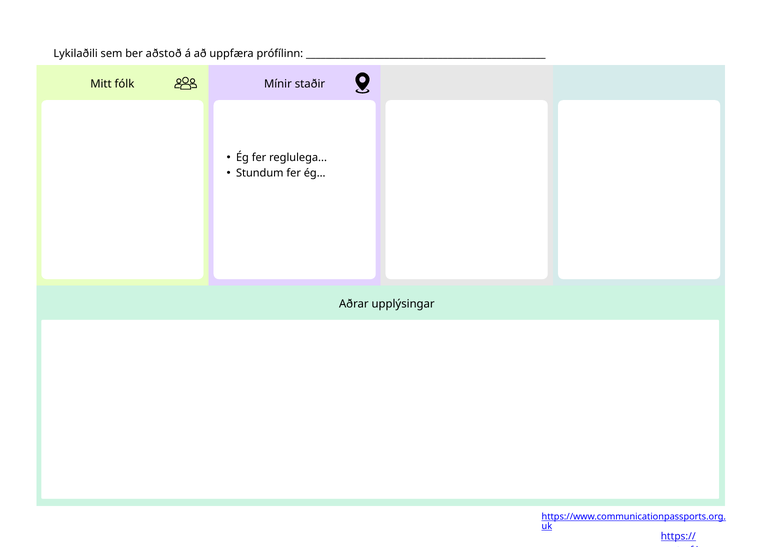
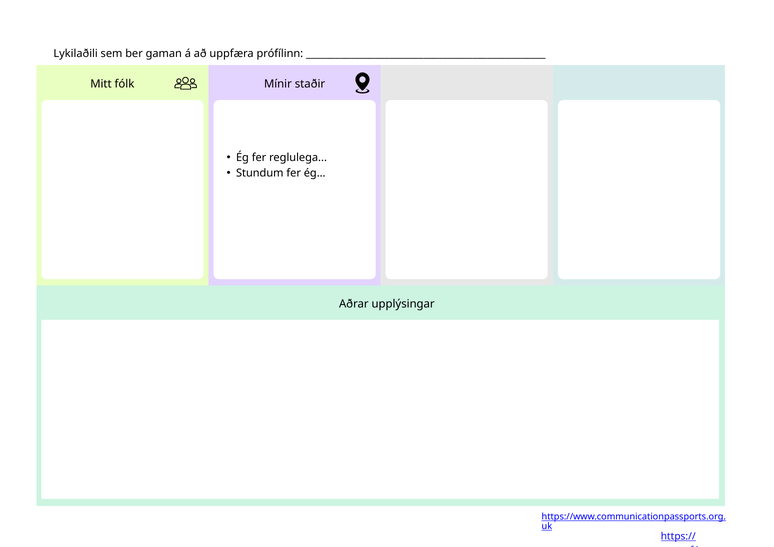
aðstoð: aðstoð -> gaman
